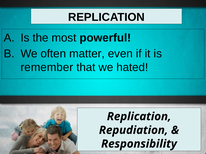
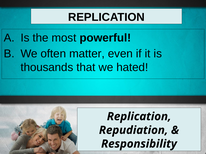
remember: remember -> thousands
